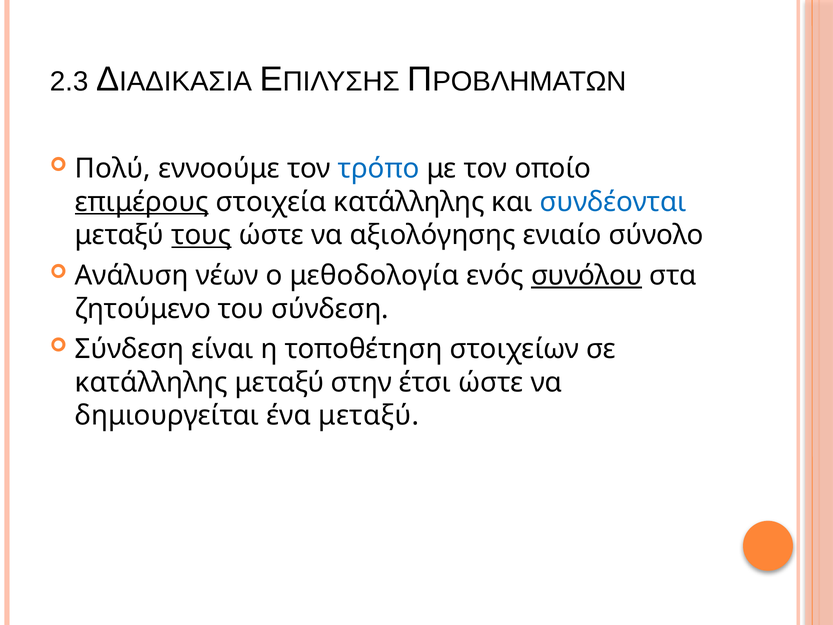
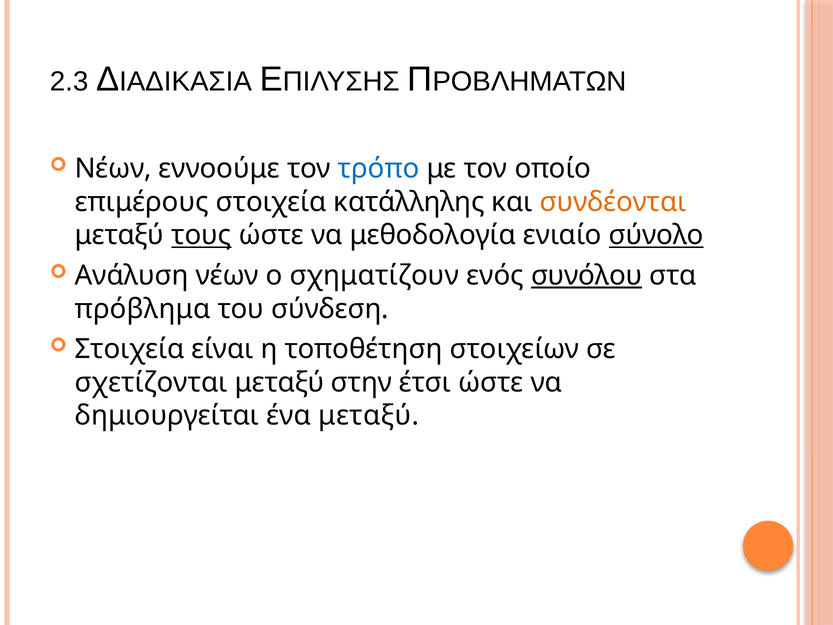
Πολύ at (113, 168): Πολύ -> Νέων
επιμέρους underline: present -> none
συνδέονται colour: blue -> orange
αξιολόγησης: αξιολόγησης -> μεθοδολογία
σύνολο underline: none -> present
μεθοδολογία: μεθοδολογία -> σχηματίζουν
ζητούμενο: ζητούμενο -> πρόβλημα
Σύνδεση at (129, 349): Σύνδεση -> Στοιχεία
κατάλληλης at (151, 382): κατάλληλης -> σχετίζονται
